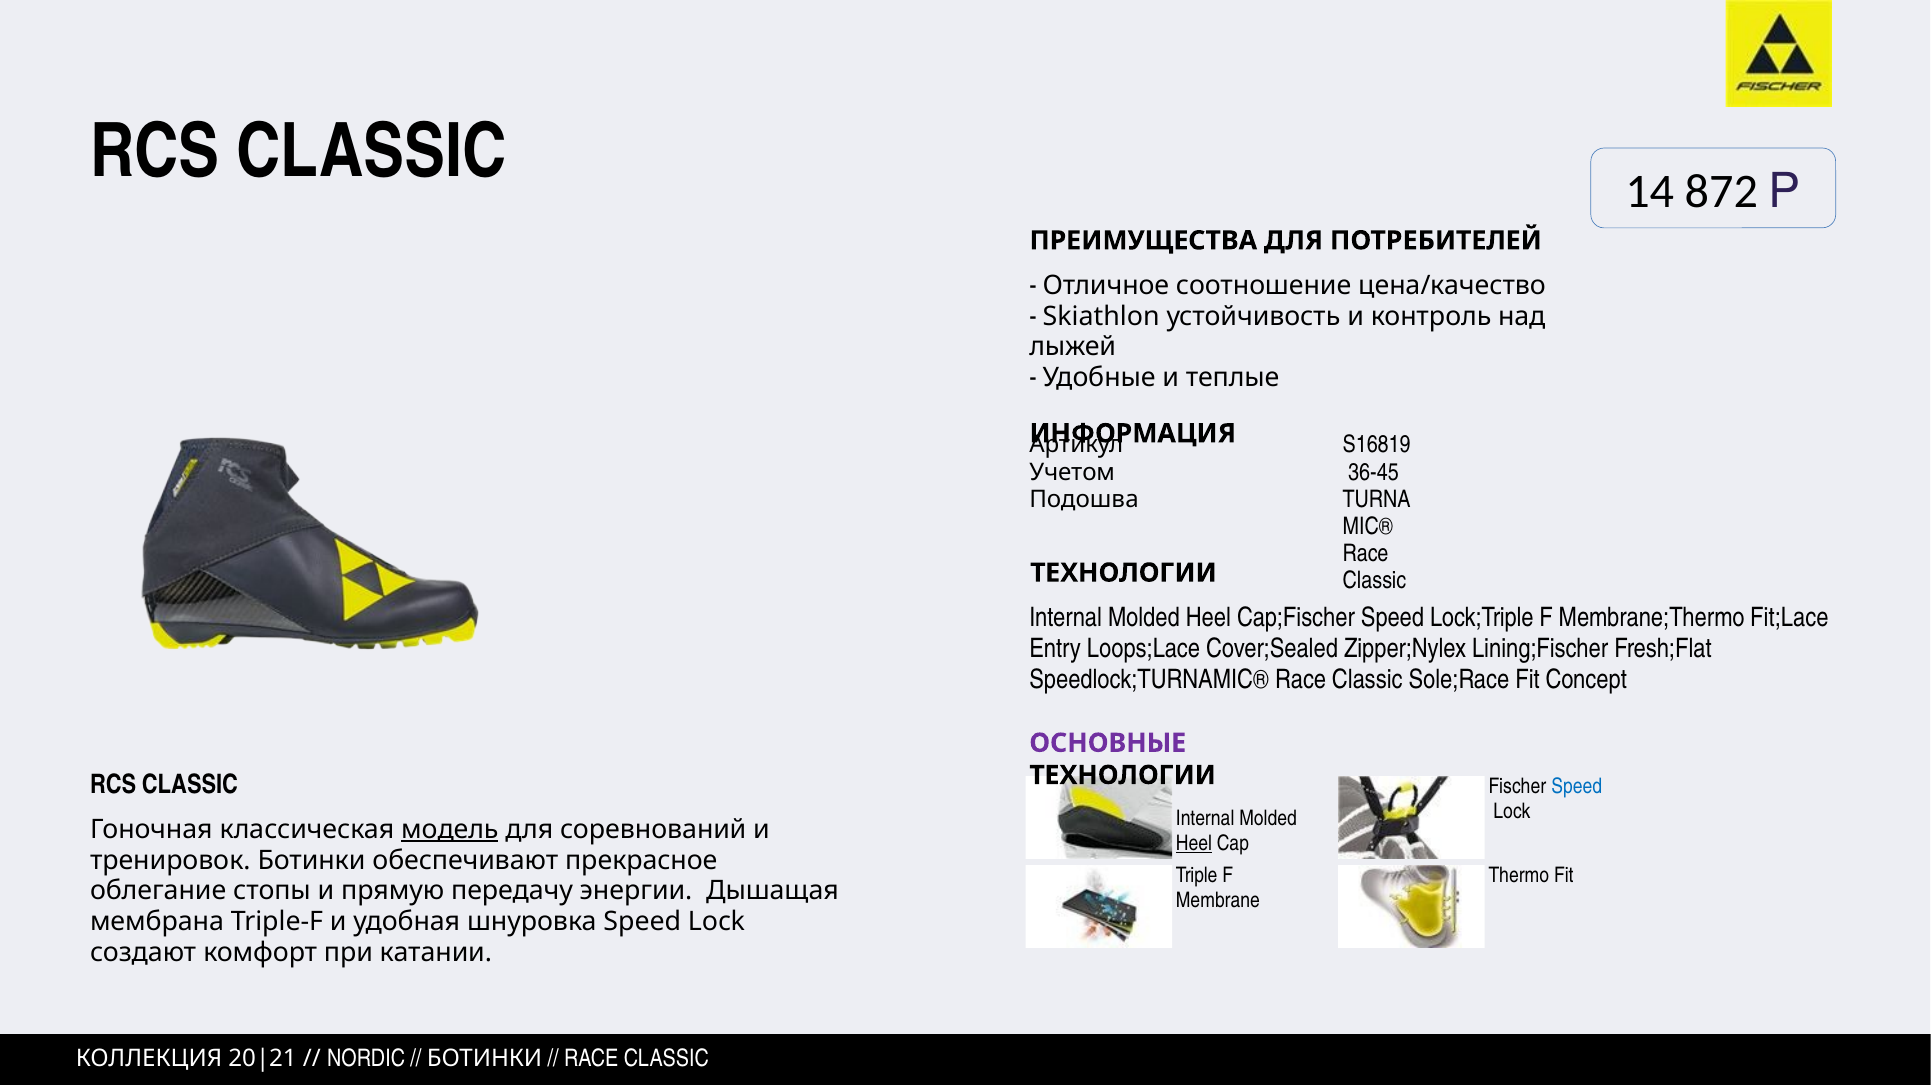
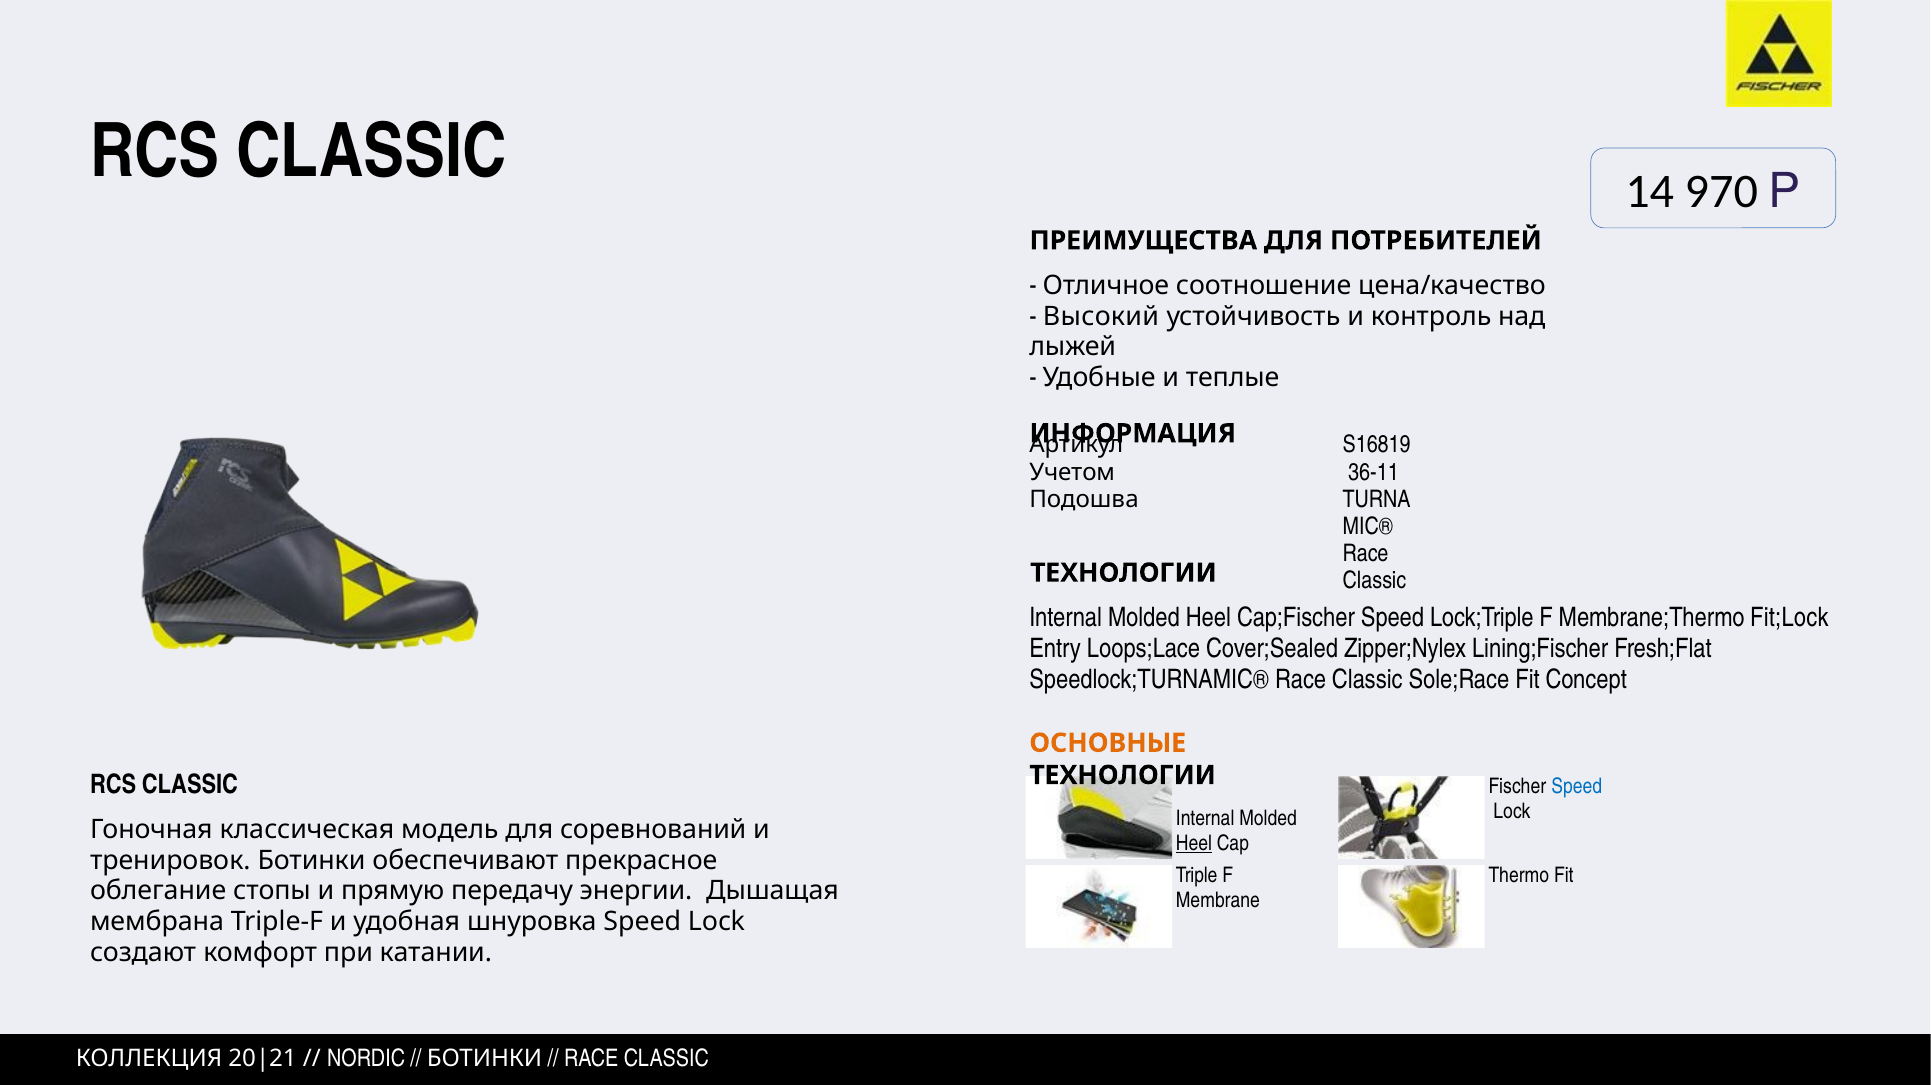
872: 872 -> 970
Skiathlon: Skiathlon -> Высокий
36-45: 36-45 -> 36-11
Fit;Lace: Fit;Lace -> Fit;Lock
ОСНОВНЫЕ colour: purple -> orange
модель underline: present -> none
